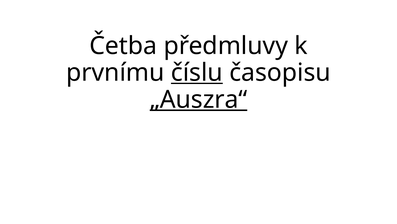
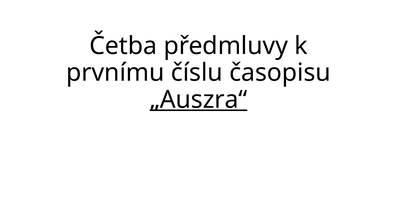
číslu underline: present -> none
